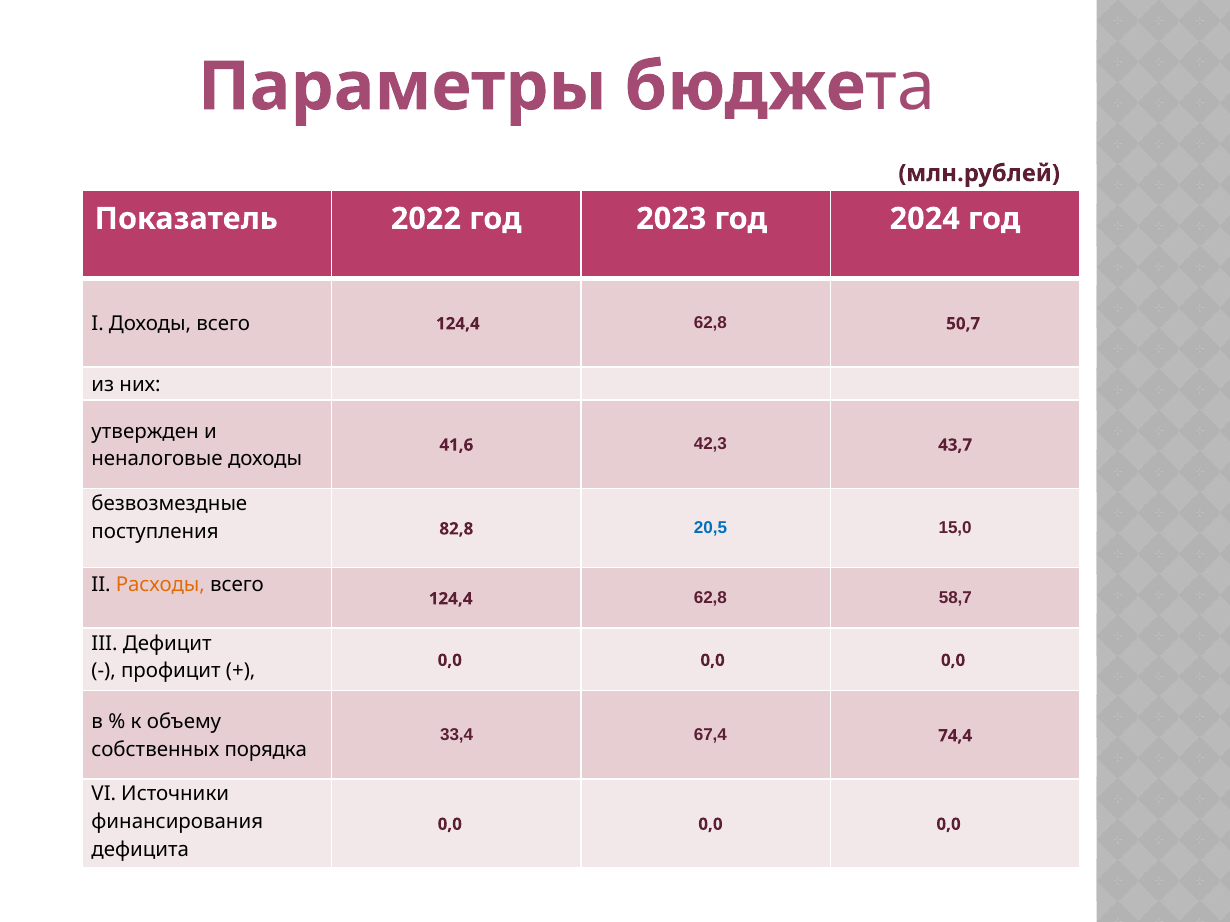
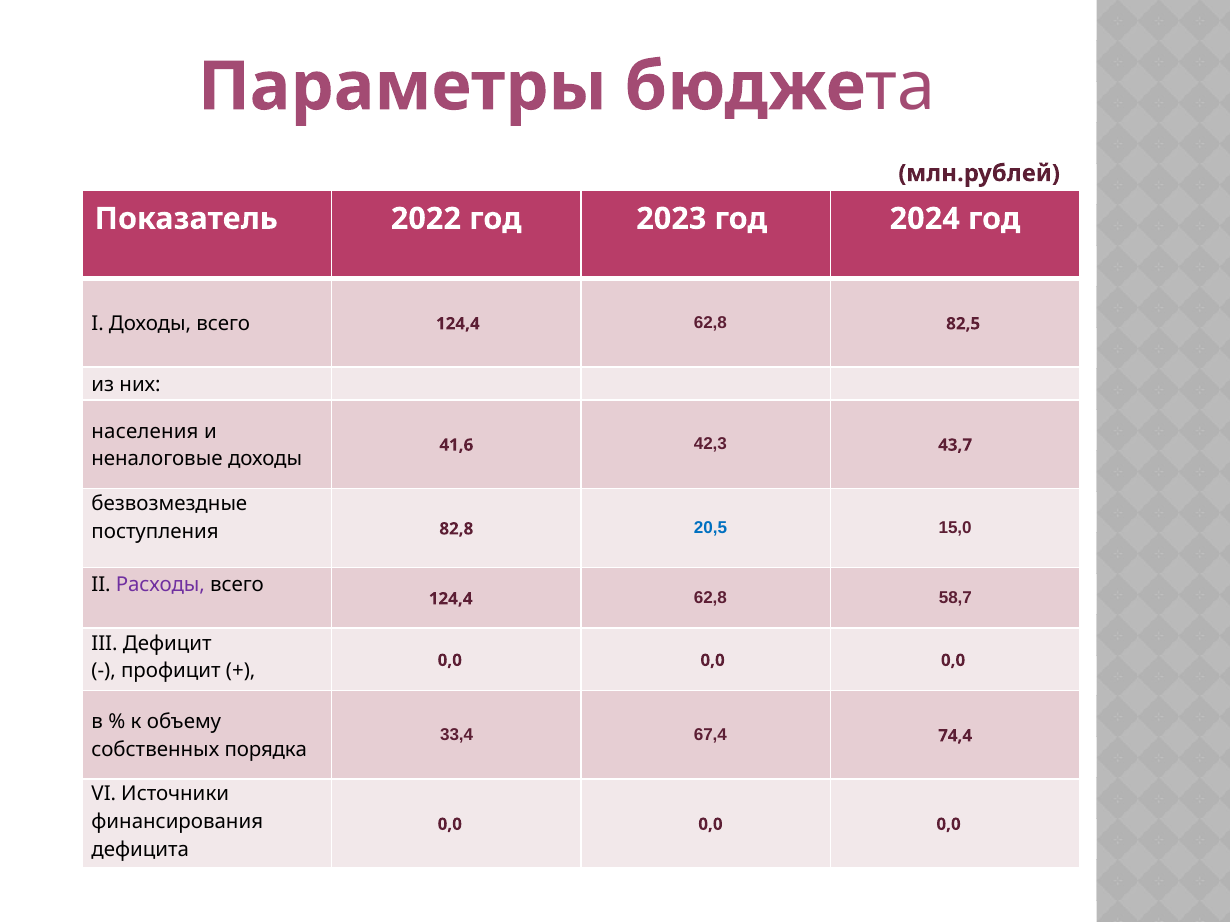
50,7: 50,7 -> 82,5
утвержден: утвержден -> населения
Расходы colour: orange -> purple
